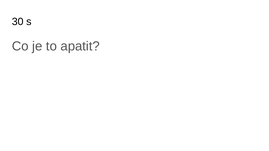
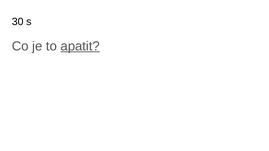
apatit underline: none -> present
